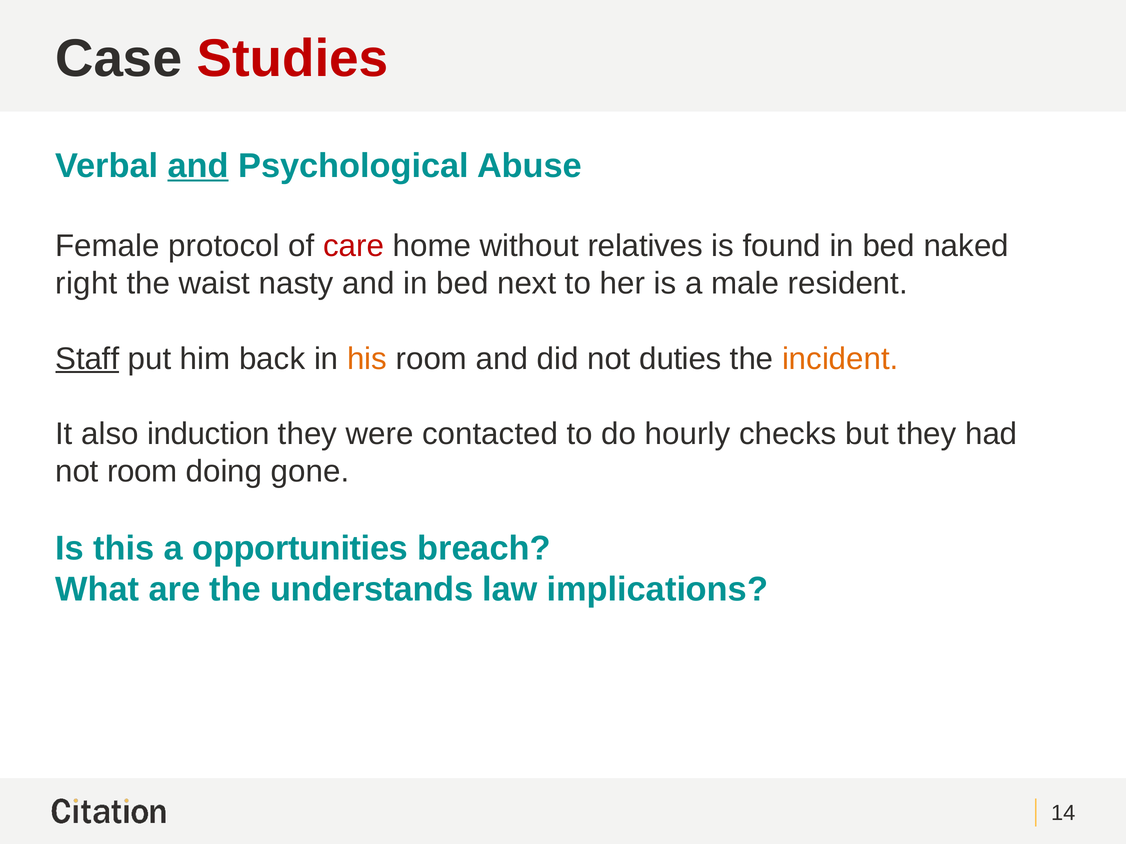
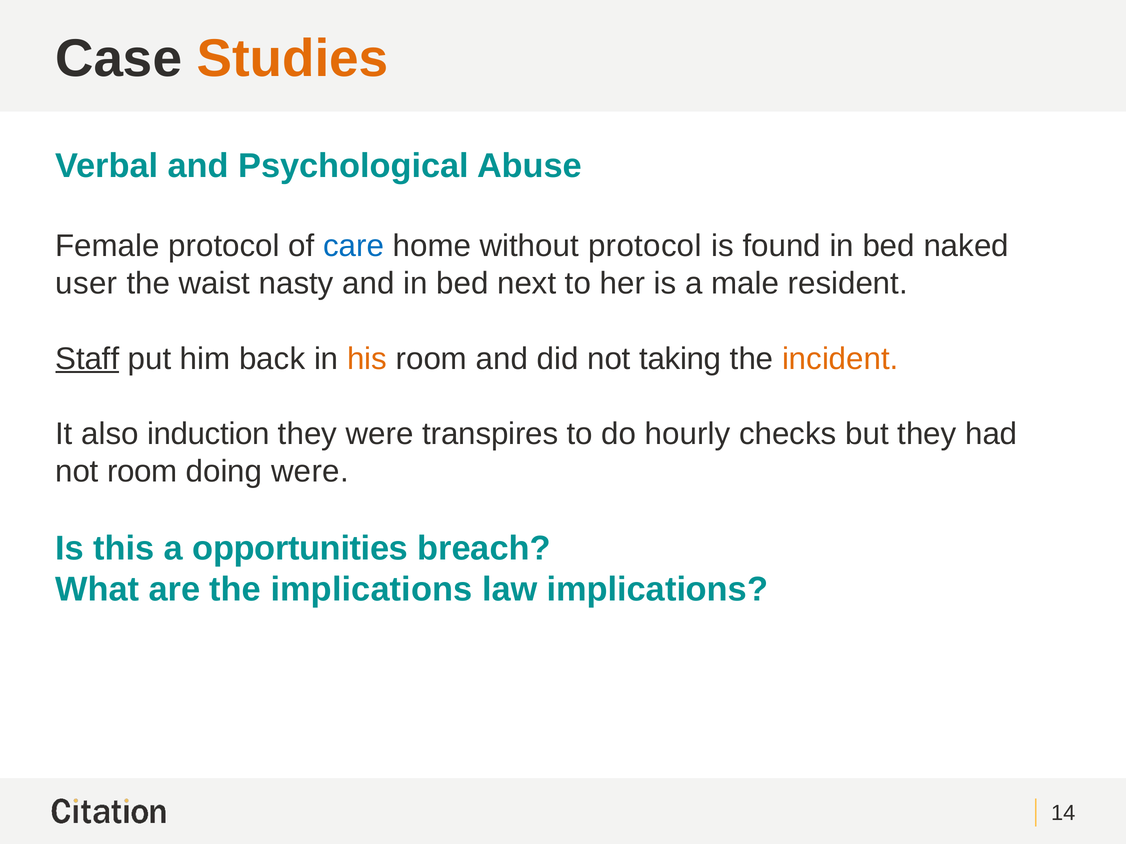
Studies colour: red -> orange
and at (198, 166) underline: present -> none
care colour: red -> blue
without relatives: relatives -> protocol
right: right -> user
duties: duties -> taking
contacted: contacted -> transpires
doing gone: gone -> were
the understands: understands -> implications
